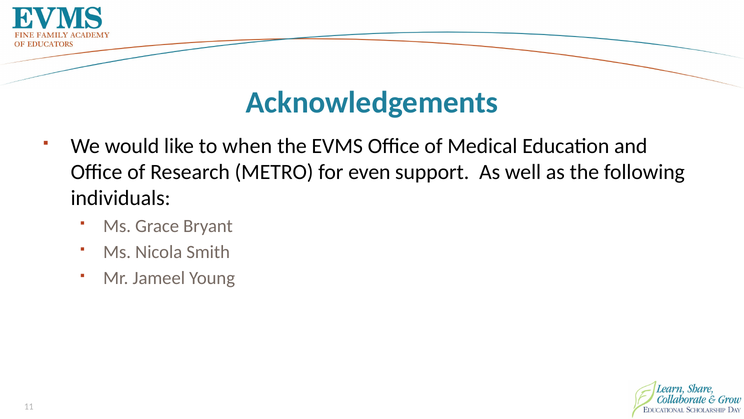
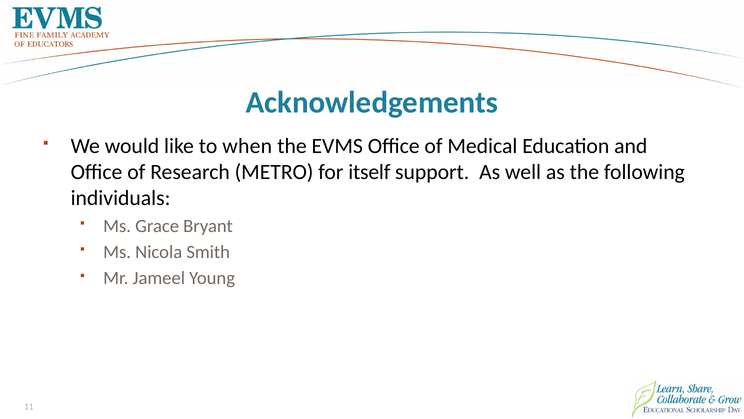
even: even -> itself
